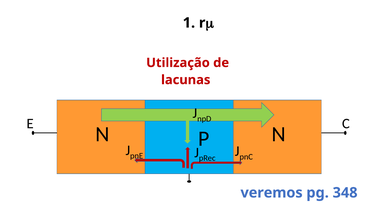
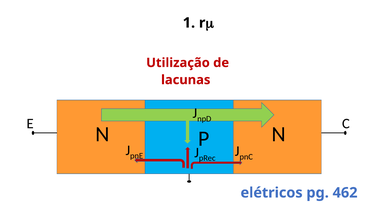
veremos: veremos -> elétricos
348: 348 -> 462
